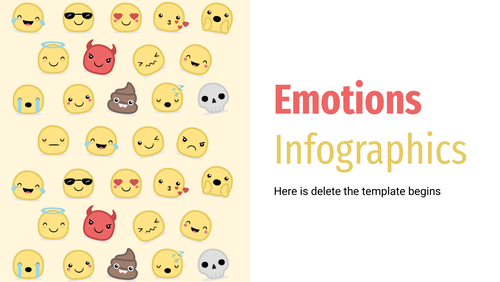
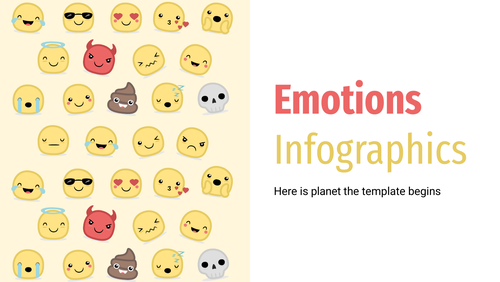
delete: delete -> planet
